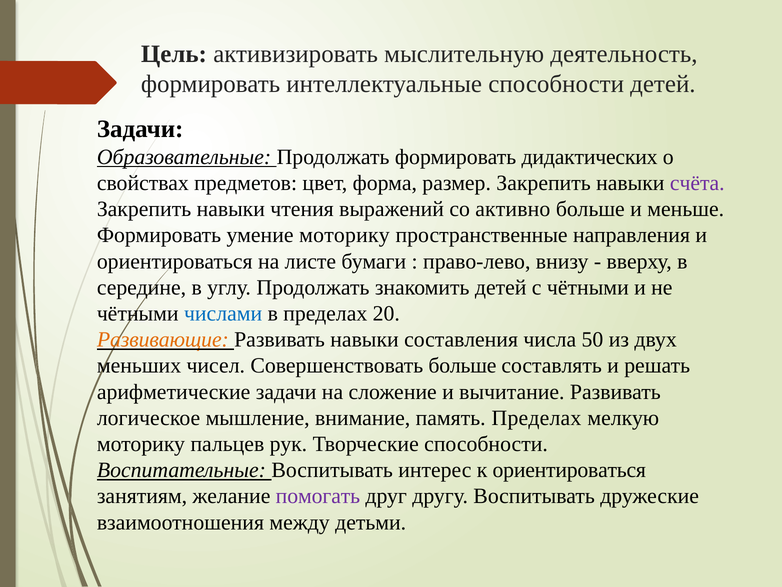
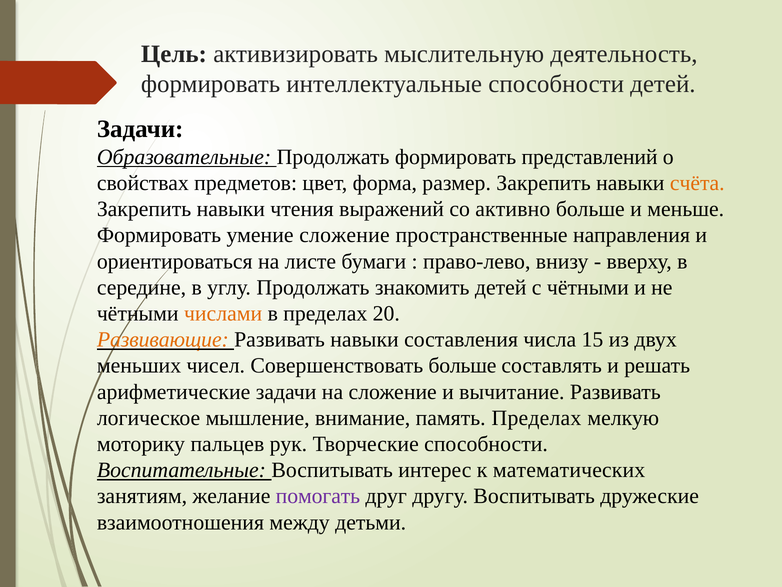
дидактических: дидактических -> представлений
счёта colour: purple -> orange
умение моторику: моторику -> сложение
числами colour: blue -> orange
50: 50 -> 15
к ориентироваться: ориентироваться -> математических
